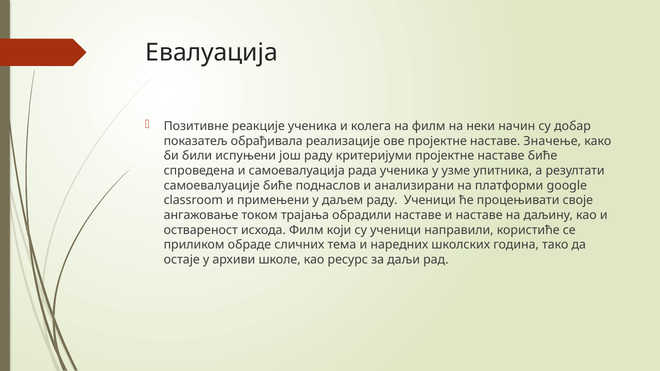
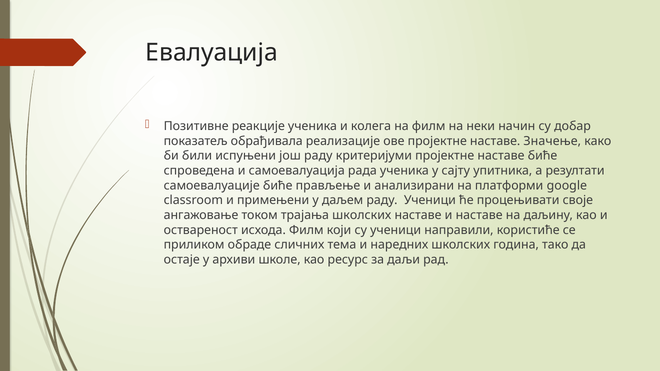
узме: узме -> сајту
поднаслов: поднаслов -> прављење
трајања обрадили: обрадили -> школских
